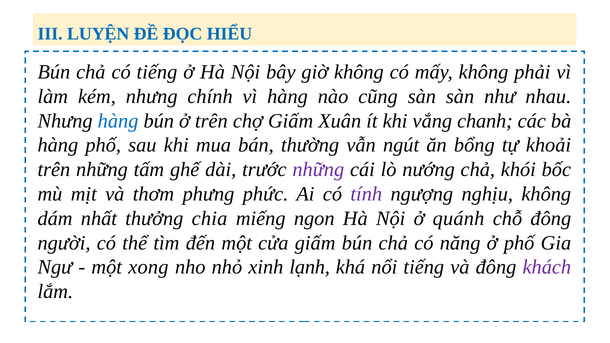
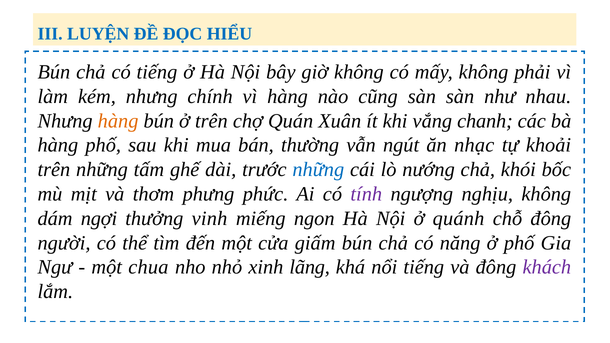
hàng at (118, 121) colour: blue -> orange
chợ Giấm: Giấm -> Quán
bổng: bổng -> nhạc
những at (318, 170) colour: purple -> blue
nhất: nhất -> ngợi
chia: chia -> vinh
xong: xong -> chua
lạnh: lạnh -> lãng
